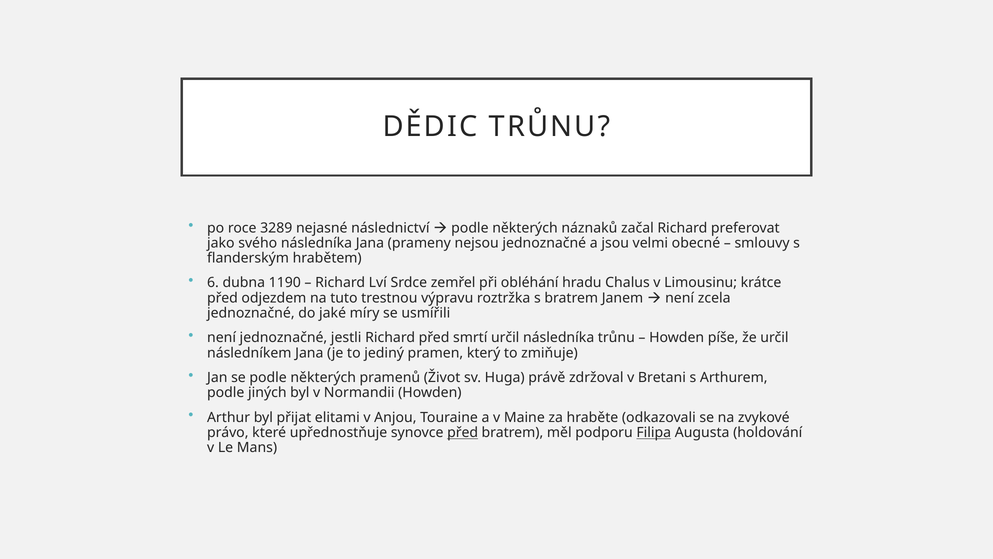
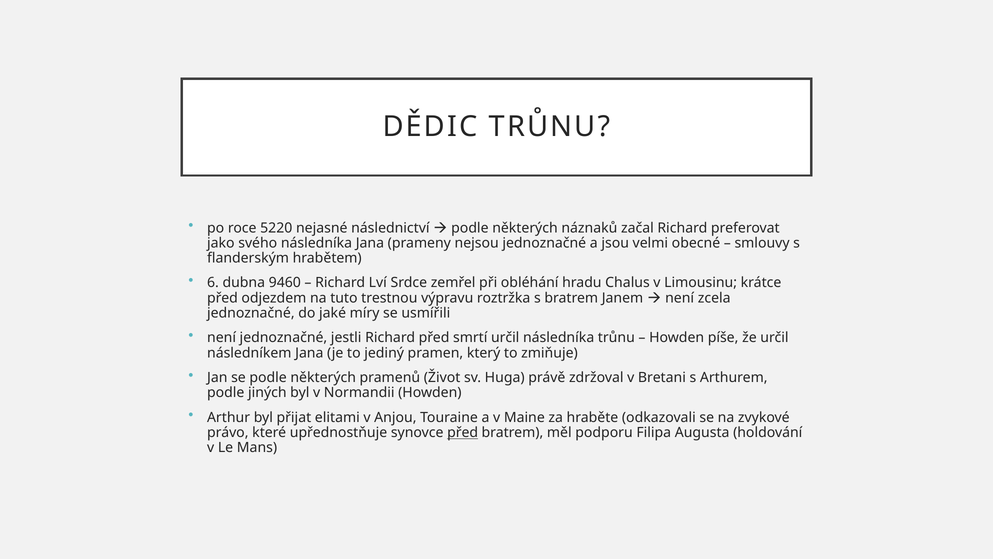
3289: 3289 -> 5220
1190: 1190 -> 9460
Filipa underline: present -> none
